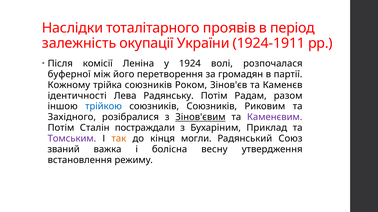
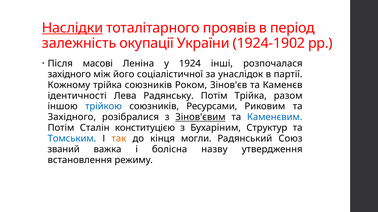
Наслідки underline: none -> present
1924-1911: 1924-1911 -> 1924-1902
комісії: комісії -> масові
волі: волі -> інші
буферної at (69, 74): буферної -> західного
перетворення: перетворення -> соціалістичної
громадян: громадян -> унаслідок
Потім Радам: Радам -> Трійка
союзників Союзників: Союзників -> Ресурсами
Каменєвим colour: purple -> blue
постраждали: постраждали -> конституцією
Приклад: Приклад -> Структур
Томським colour: purple -> blue
весну: весну -> назву
